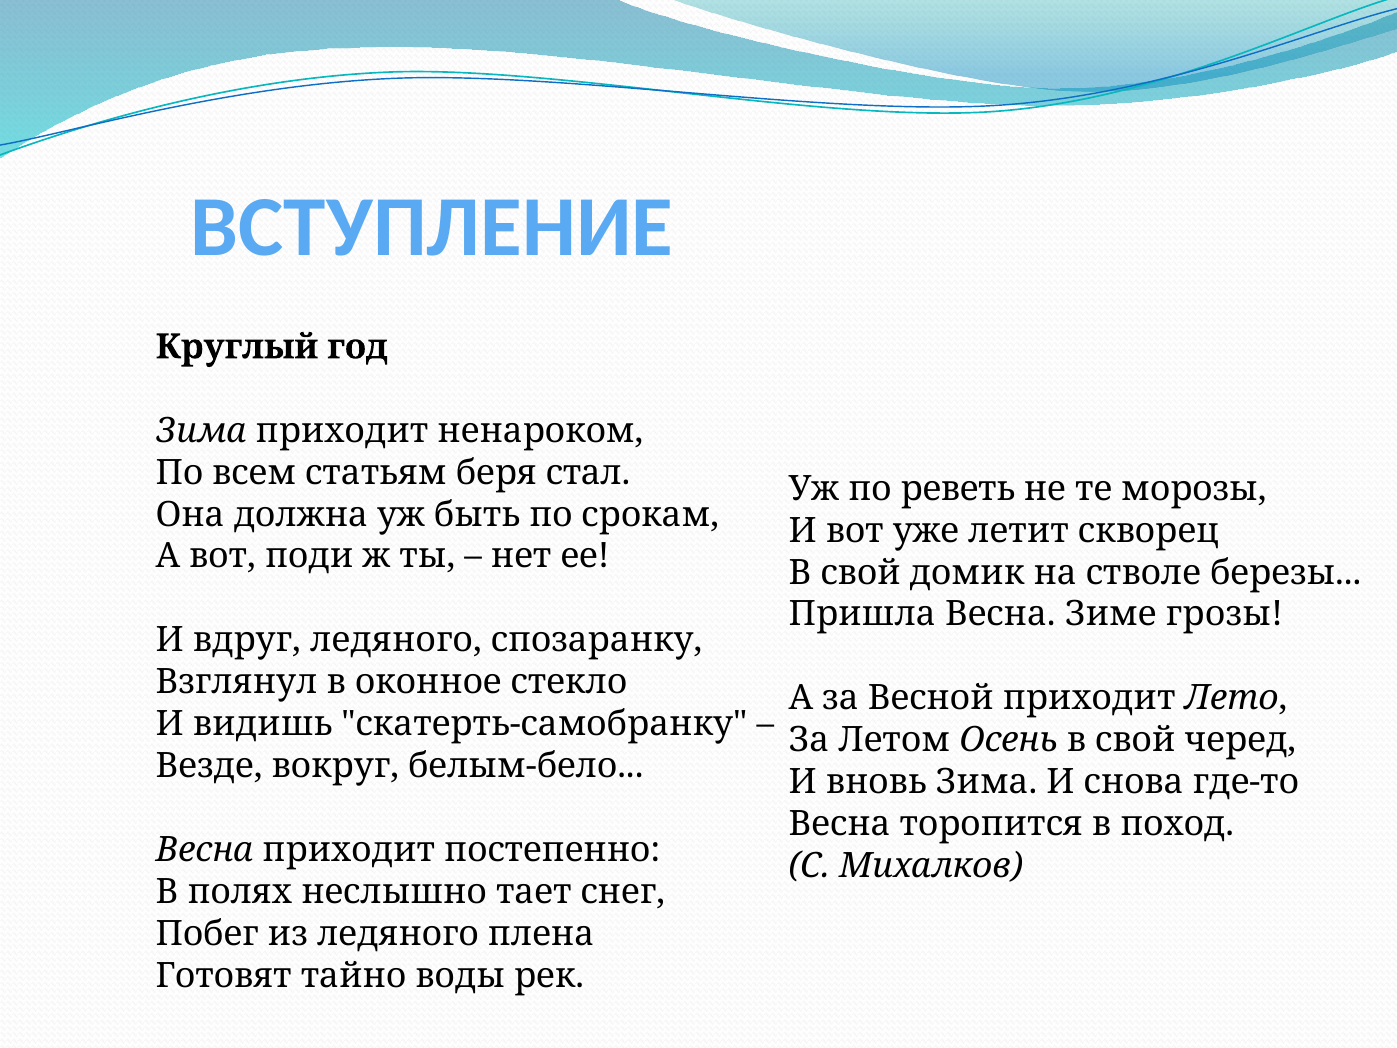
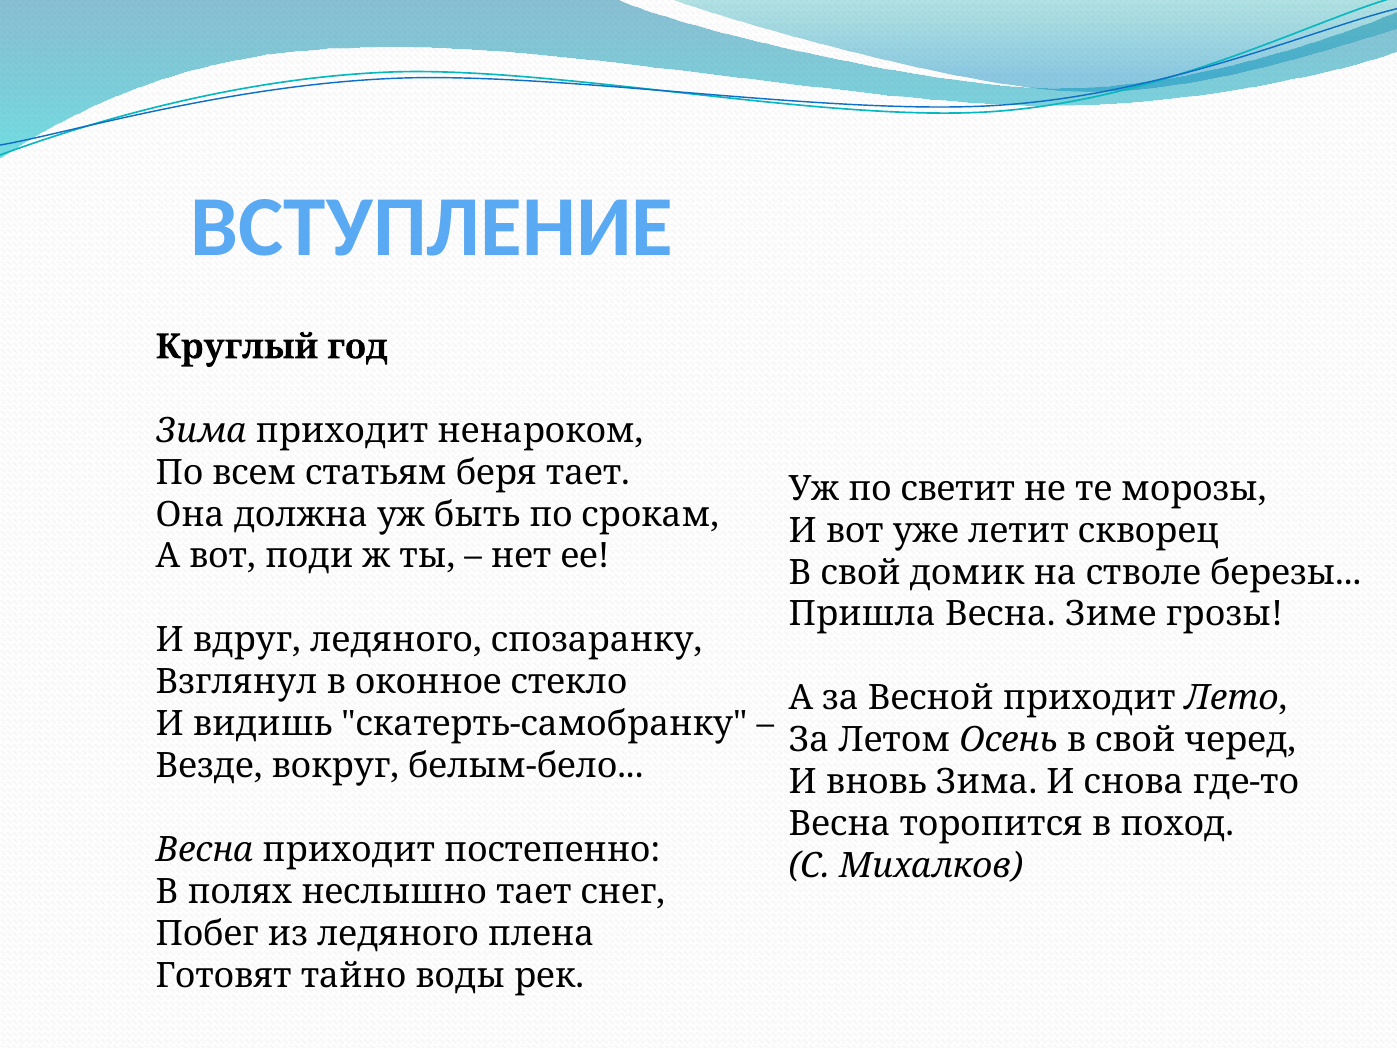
беря стал: стал -> тает
реветь: реветь -> светит
